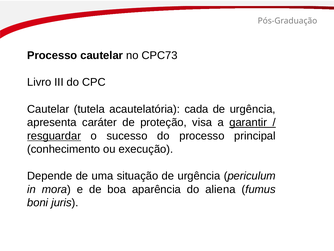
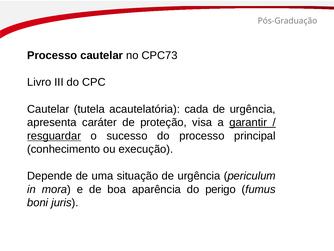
aliena: aliena -> perigo
